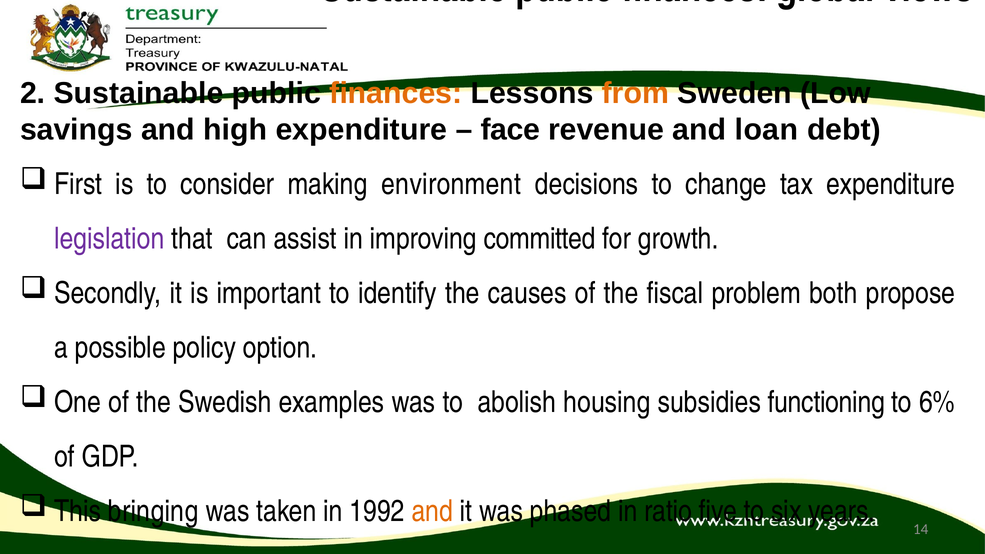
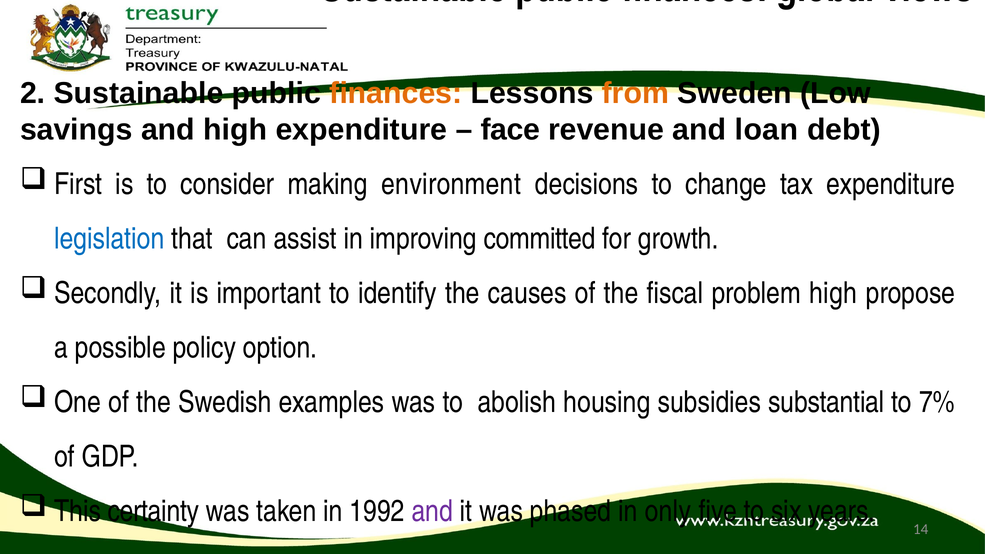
legislation colour: purple -> blue
problem both: both -> high
functioning: functioning -> substantial
6%: 6% -> 7%
bringing: bringing -> certainty
and at (432, 511) colour: orange -> purple
ratio: ratio -> only
